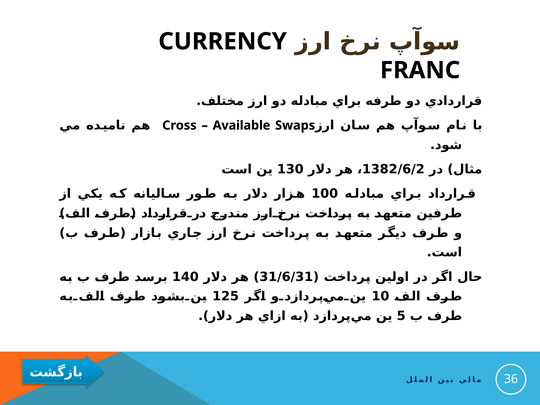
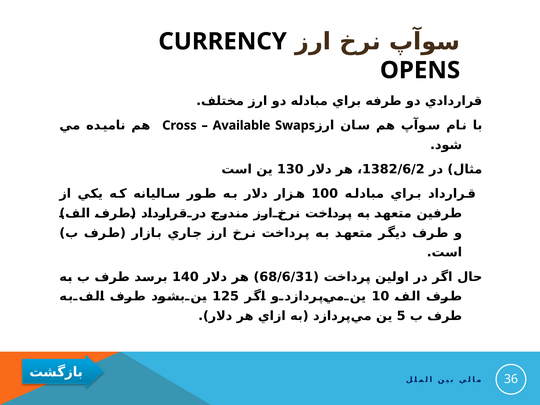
FRANC: FRANC -> OPENS
31/6/31: 31/6/31 -> 68/6/31
